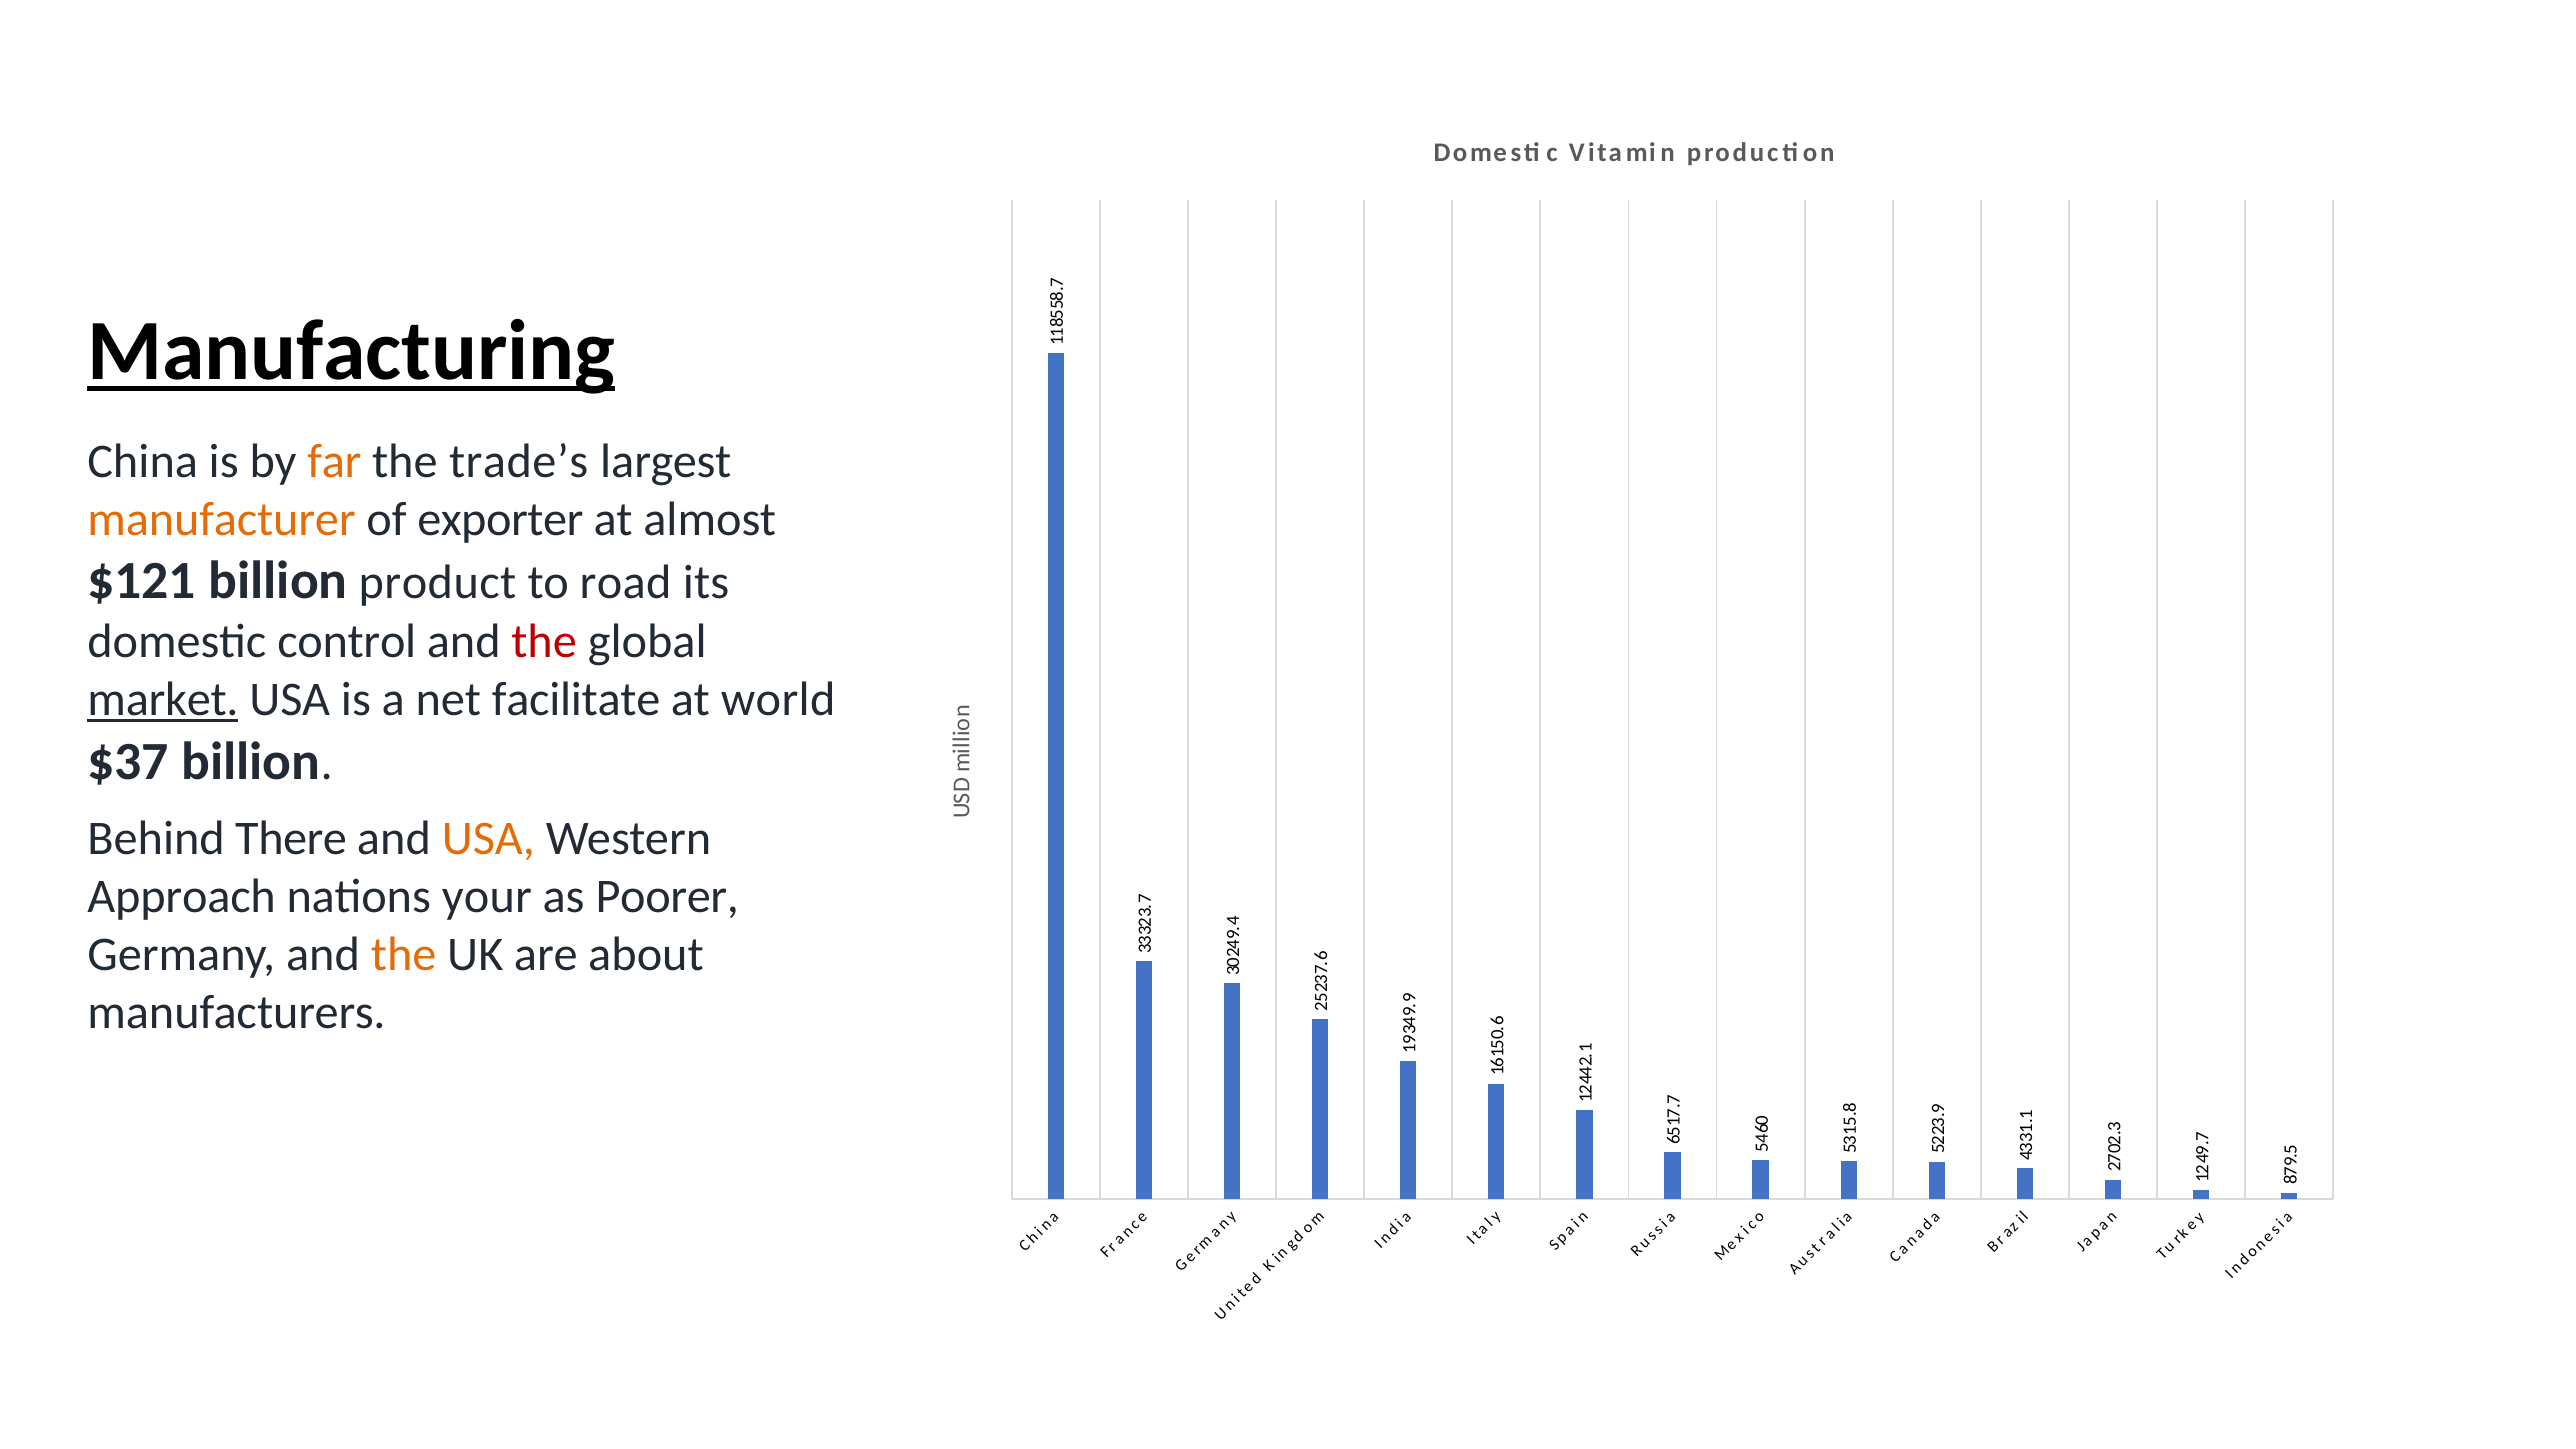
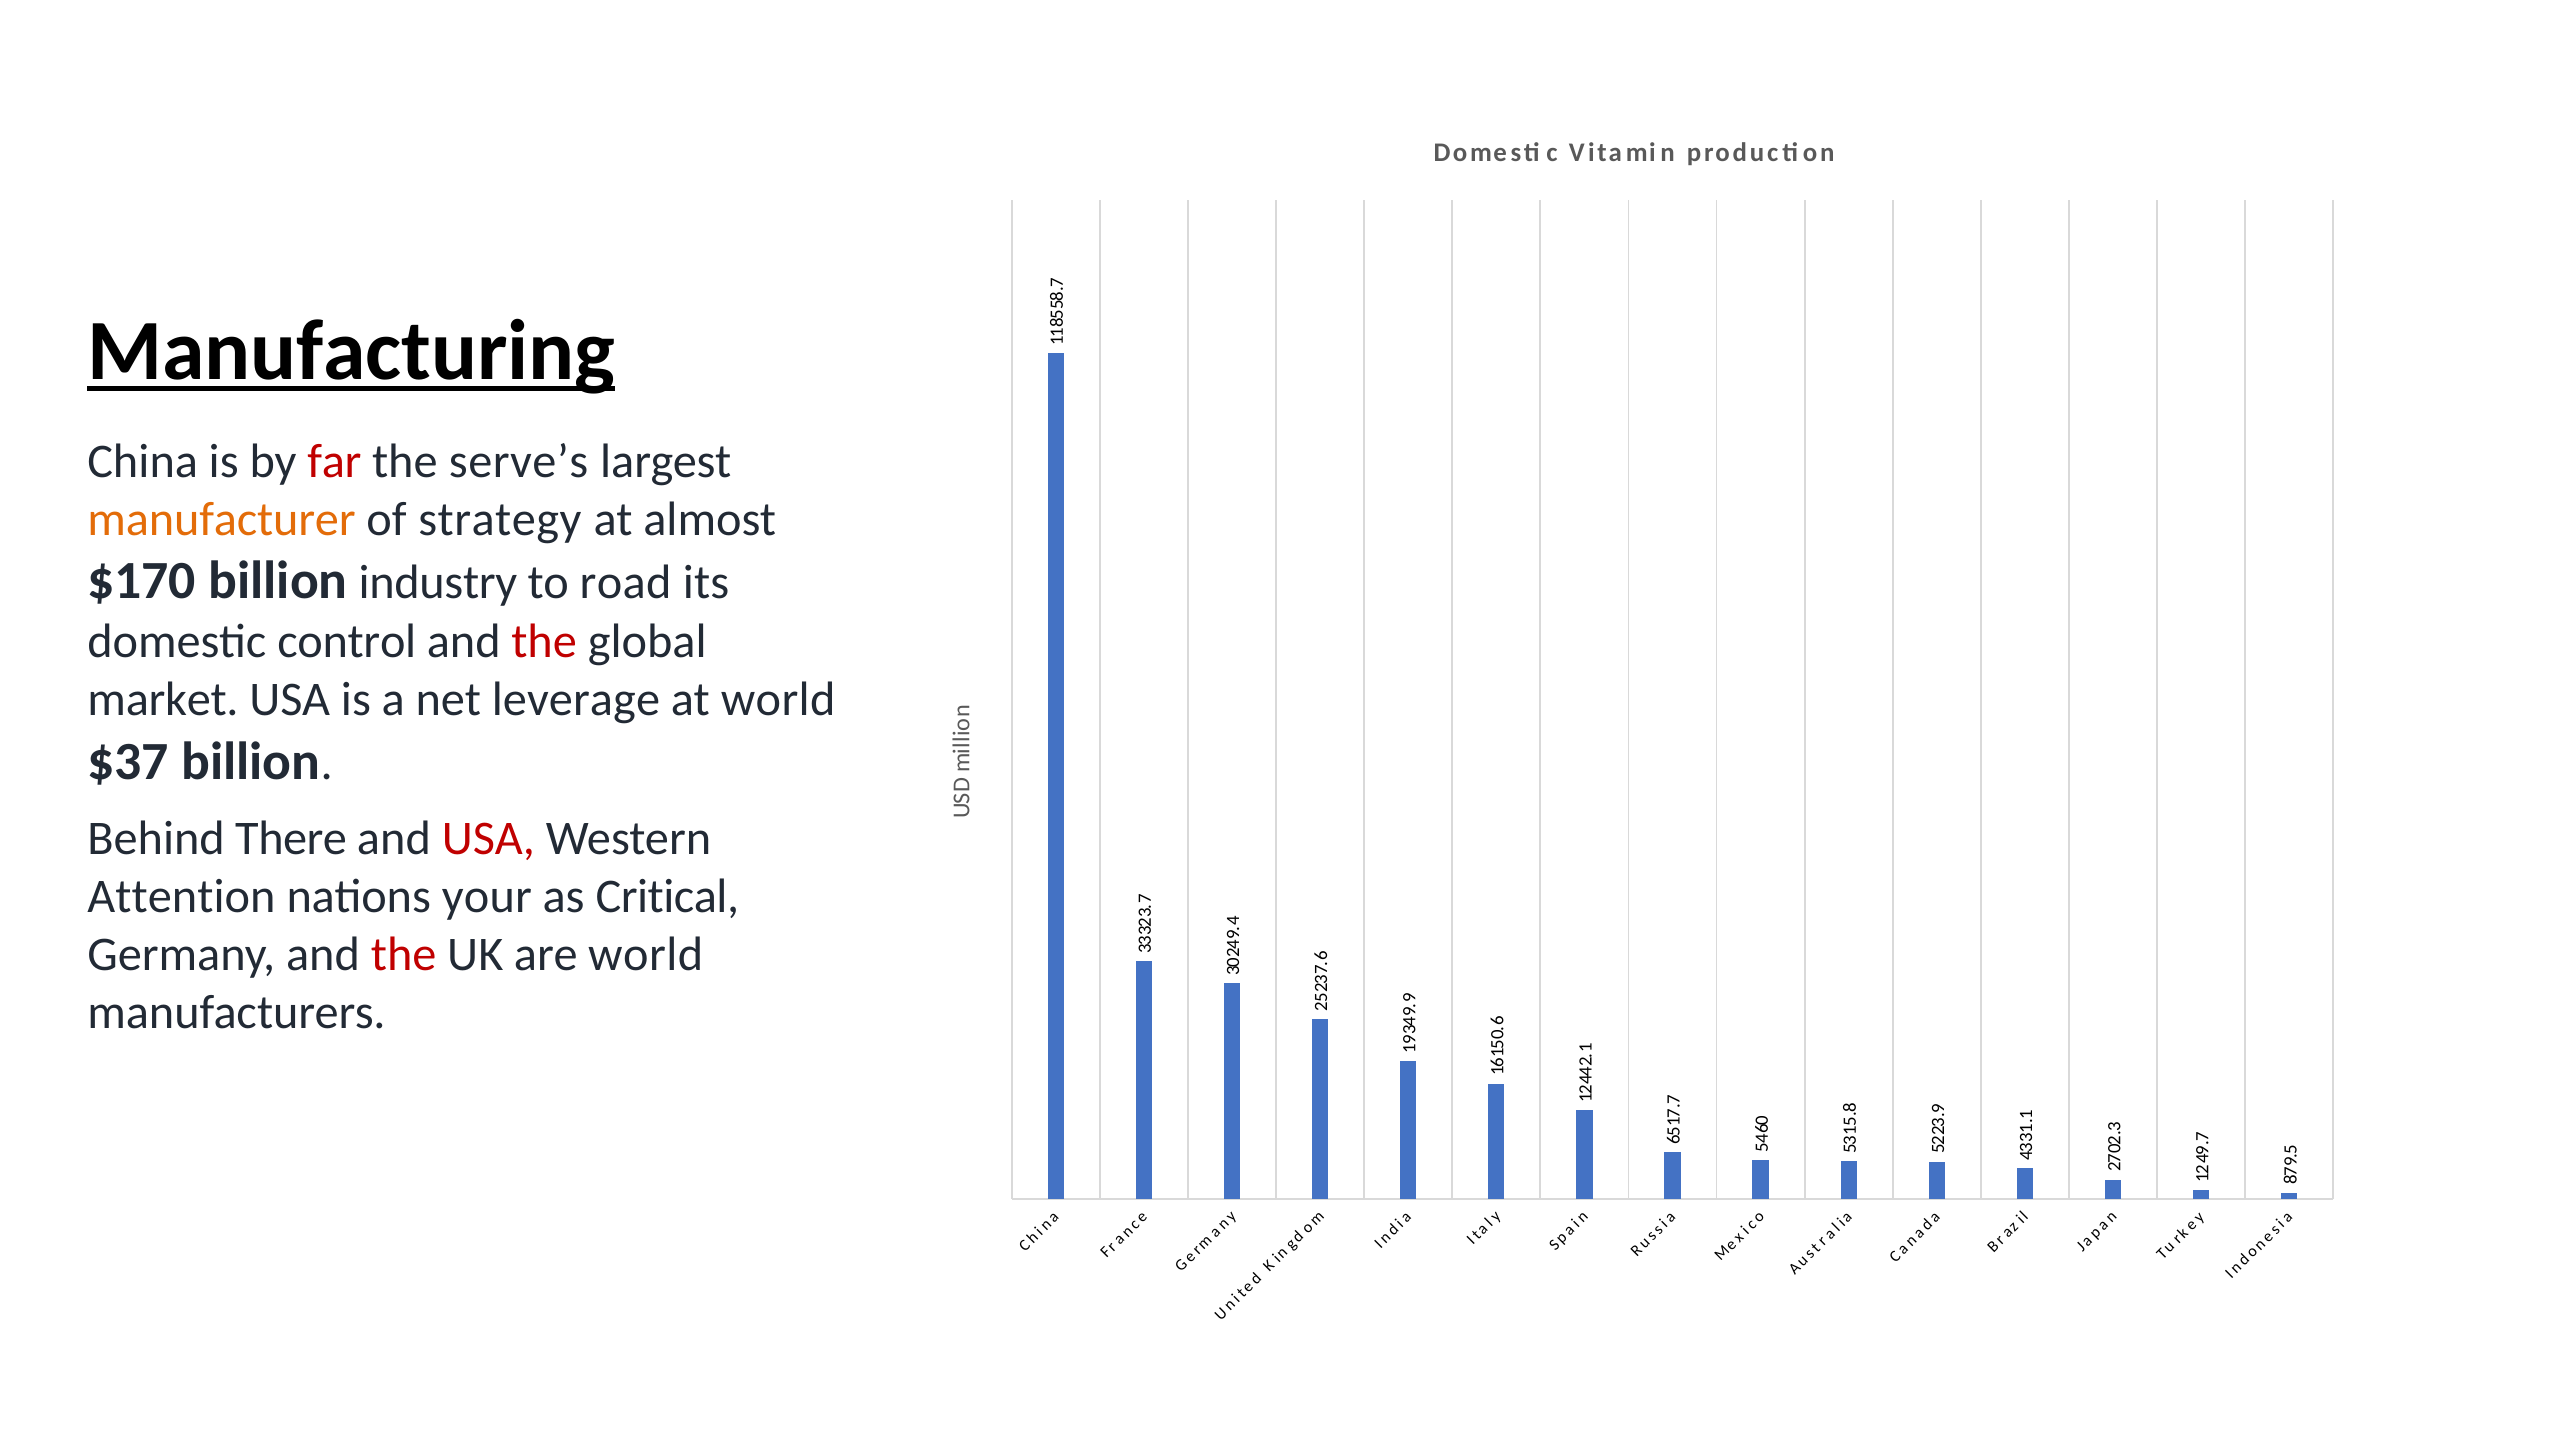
far colour: orange -> red
trade’s: trade’s -> serve’s
exporter: exporter -> strategy
$121: $121 -> $170
product: product -> industry
market underline: present -> none
facilitate: facilitate -> leverage
USA at (488, 838) colour: orange -> red
Approach: Approach -> Attention
Poorer: Poorer -> Critical
the at (404, 954) colour: orange -> red
are about: about -> world
